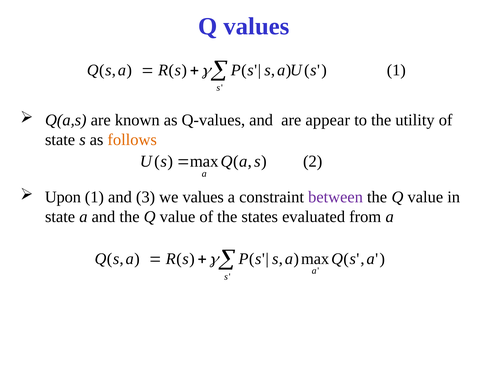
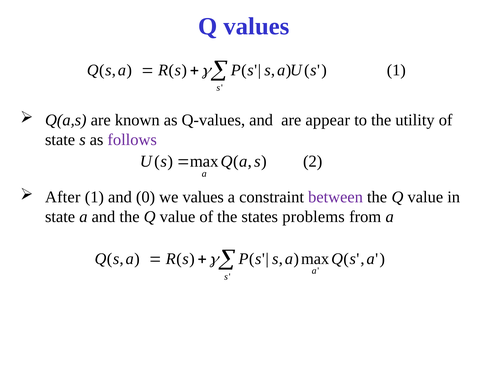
follows colour: orange -> purple
Upon: Upon -> After
3: 3 -> 0
evaluated: evaluated -> problems
